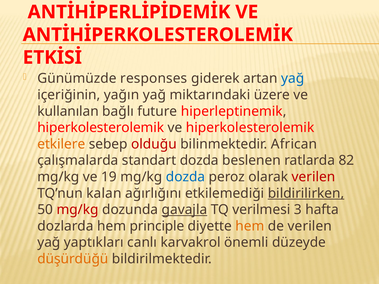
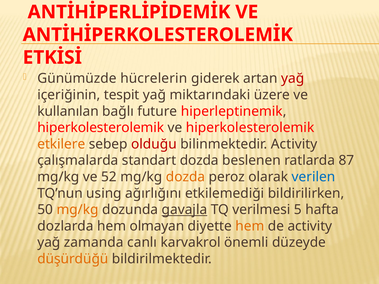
responses: responses -> hücrelerin
yağ at (293, 79) colour: blue -> red
yağın: yağın -> tespit
bilinmektedir African: African -> Activity
82: 82 -> 87
19: 19 -> 52
dozda at (186, 177) colour: blue -> orange
verilen at (313, 177) colour: red -> blue
kalan: kalan -> using
bildirilirken underline: present -> none
mg/kg at (78, 210) colour: red -> orange
3: 3 -> 5
principle: principle -> olmayan
de verilen: verilen -> activity
yaptıkları: yaptıkları -> zamanda
